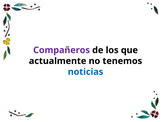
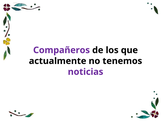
noticias colour: blue -> purple
